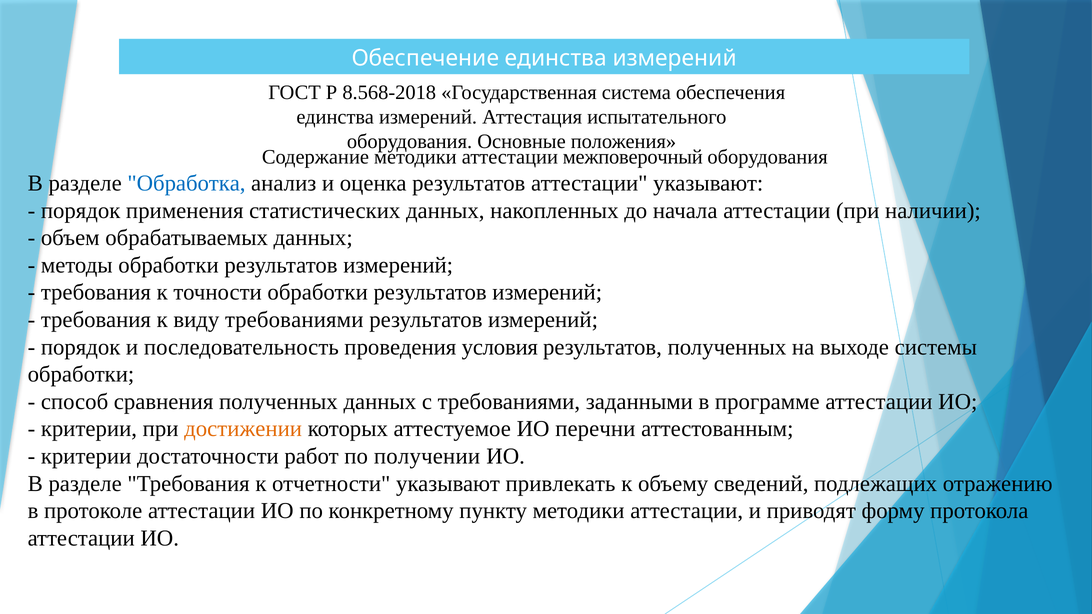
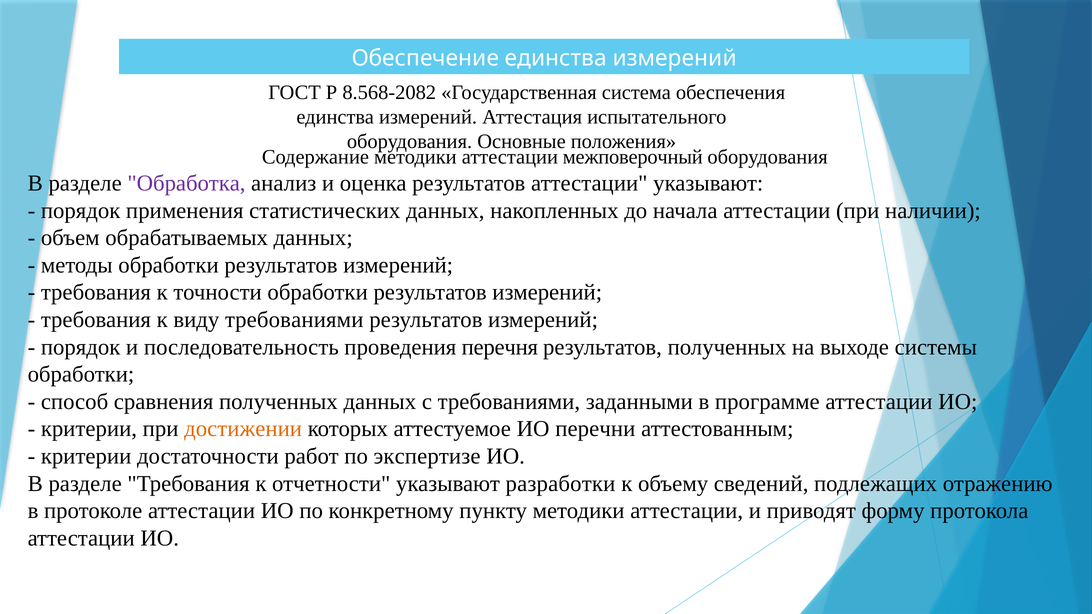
8.568-2018: 8.568-2018 -> 8.568-2082
Обработка colour: blue -> purple
условия: условия -> перечня
получении: получении -> экспертизе
привлекать: привлекать -> разработки
